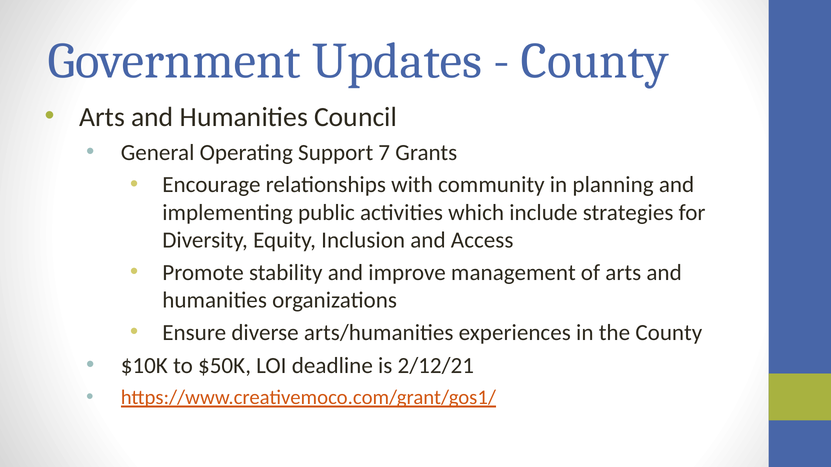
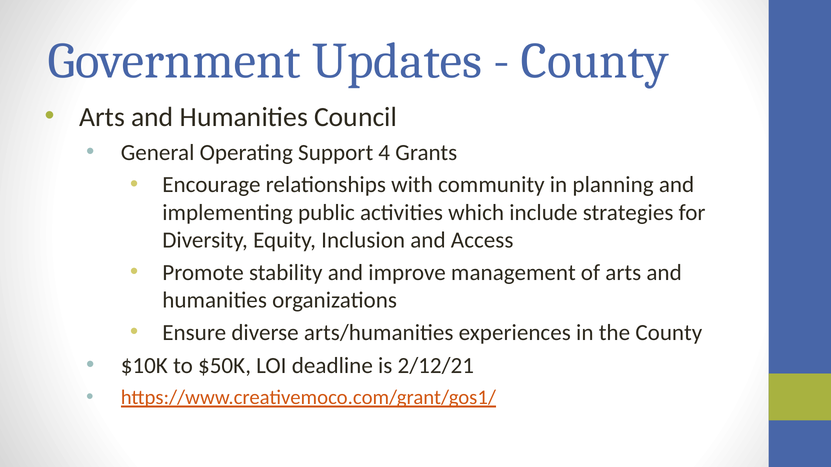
7: 7 -> 4
